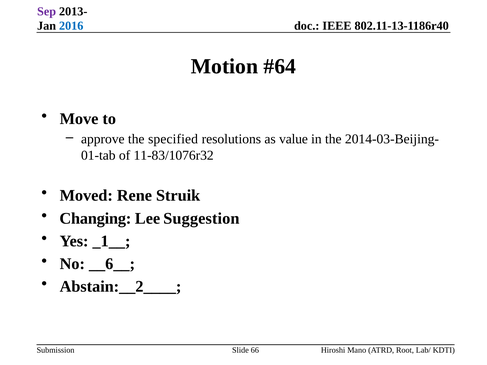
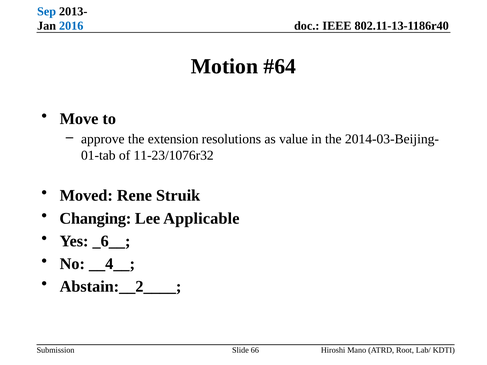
Sep colour: purple -> blue
specified: specified -> extension
11-83/1076r32: 11-83/1076r32 -> 11-23/1076r32
Suggestion: Suggestion -> Applicable
_1__: _1__ -> _6__
__6__: __6__ -> __4__
